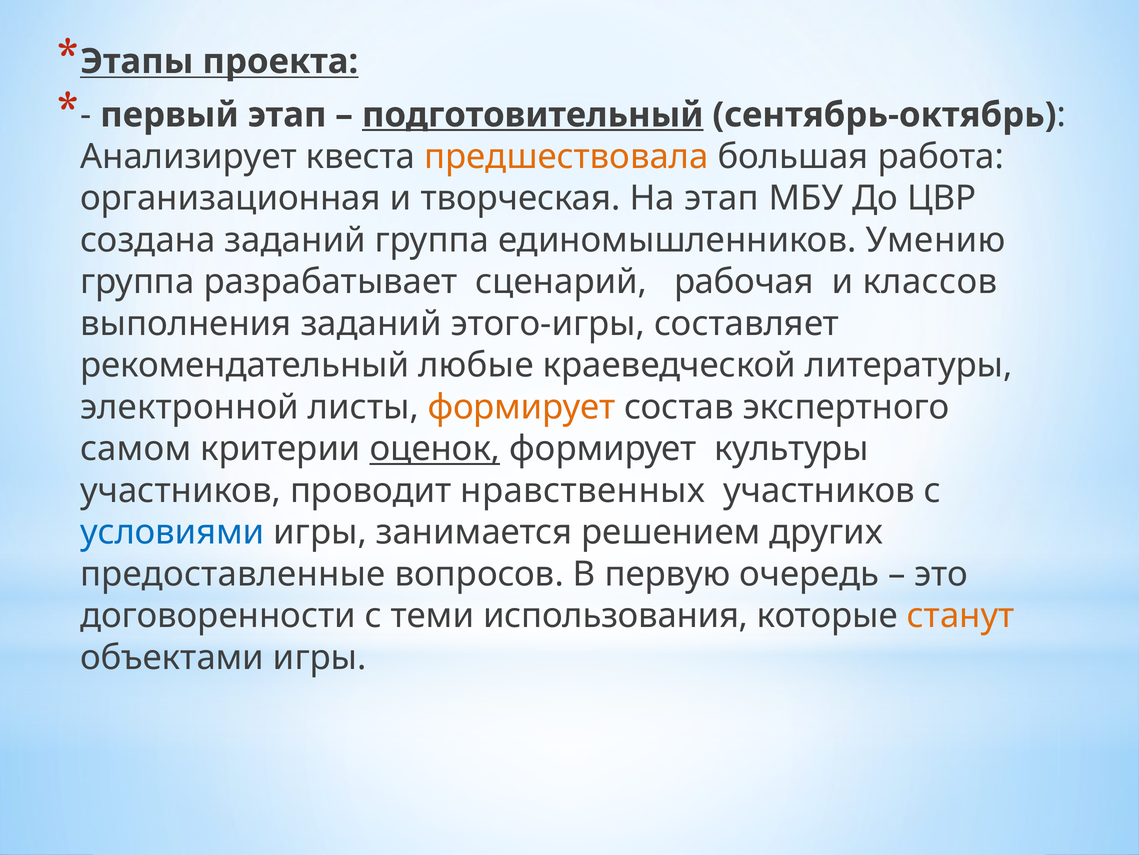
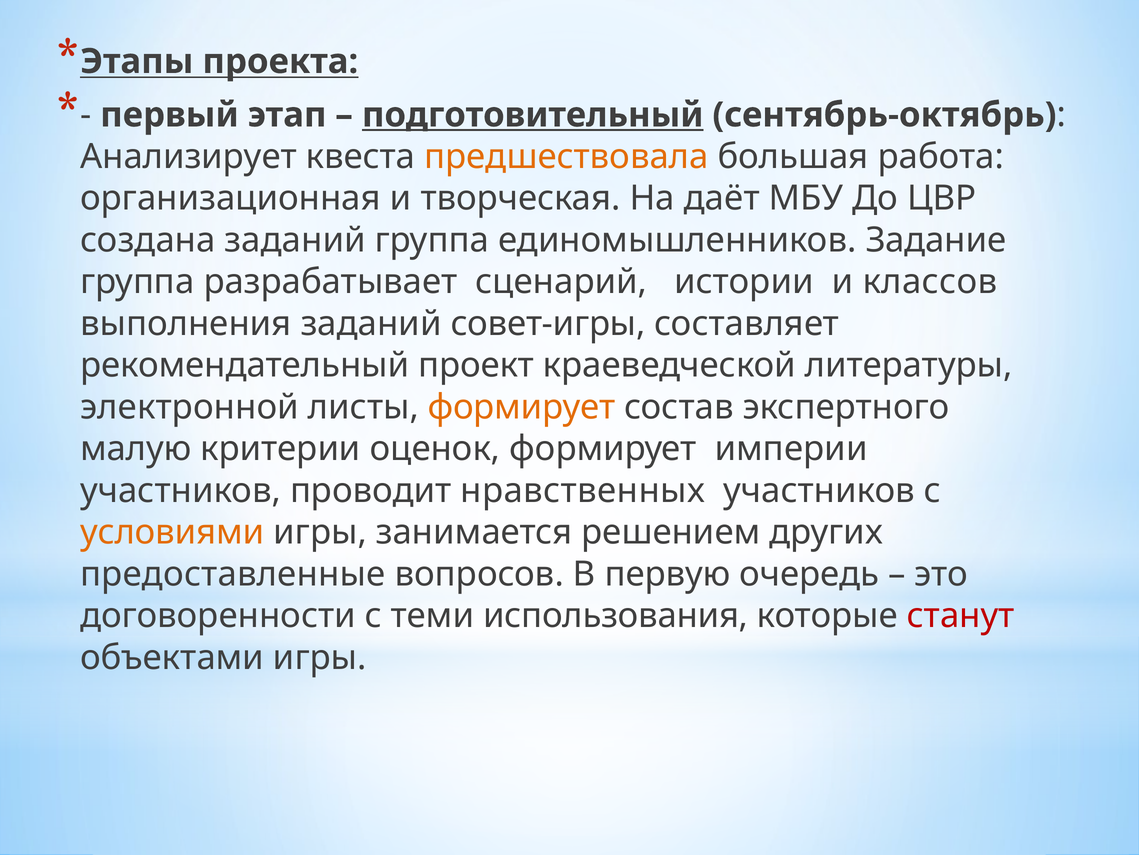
На этап: этап -> даёт
Умению: Умению -> Задание
рабочая: рабочая -> истории
этого-игры: этого-игры -> совет-игры
любые: любые -> проект
самом: самом -> малую
оценок underline: present -> none
культуры: культуры -> империи
условиями colour: blue -> orange
станут colour: orange -> red
